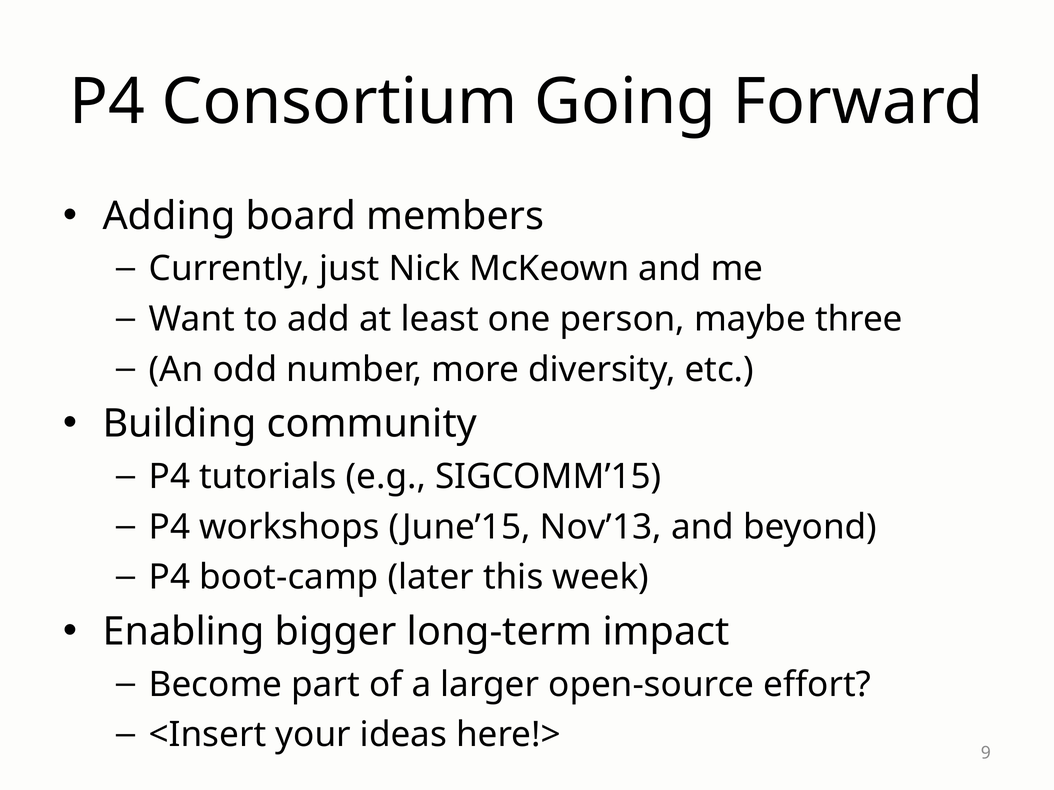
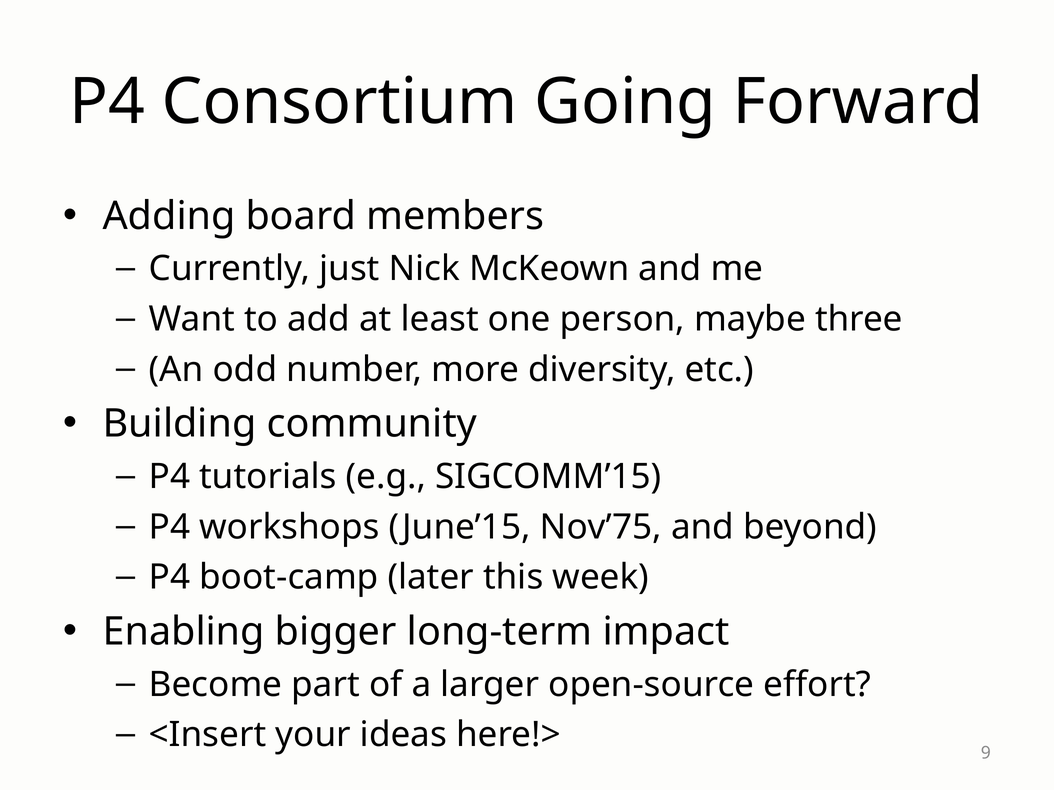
Nov’13: Nov’13 -> Nov’75
